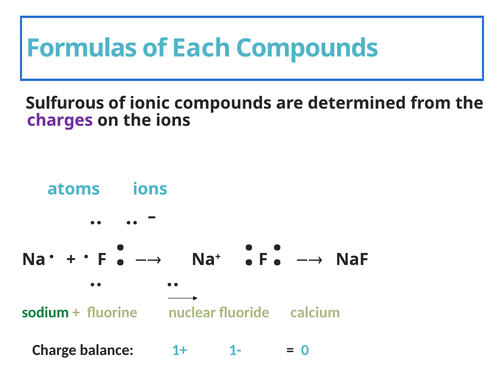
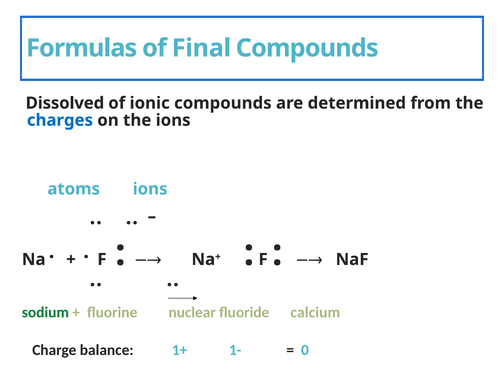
Each: Each -> Final
Sulfurous: Sulfurous -> Dissolved
charges colour: purple -> blue
